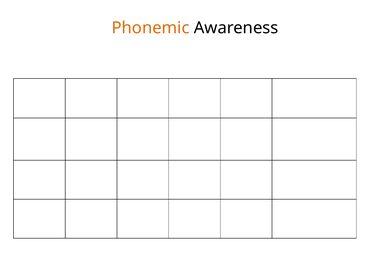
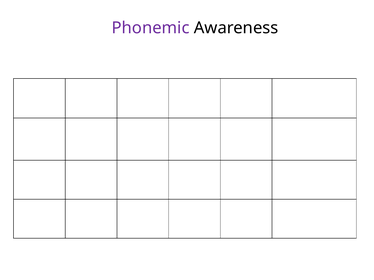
Phonemic colour: orange -> purple
